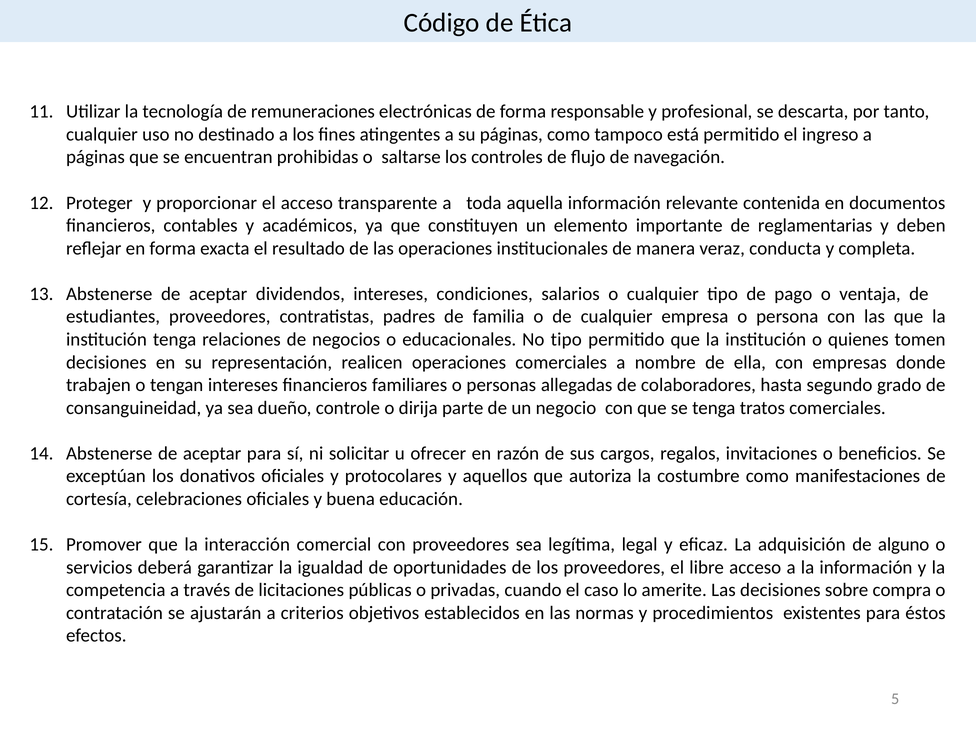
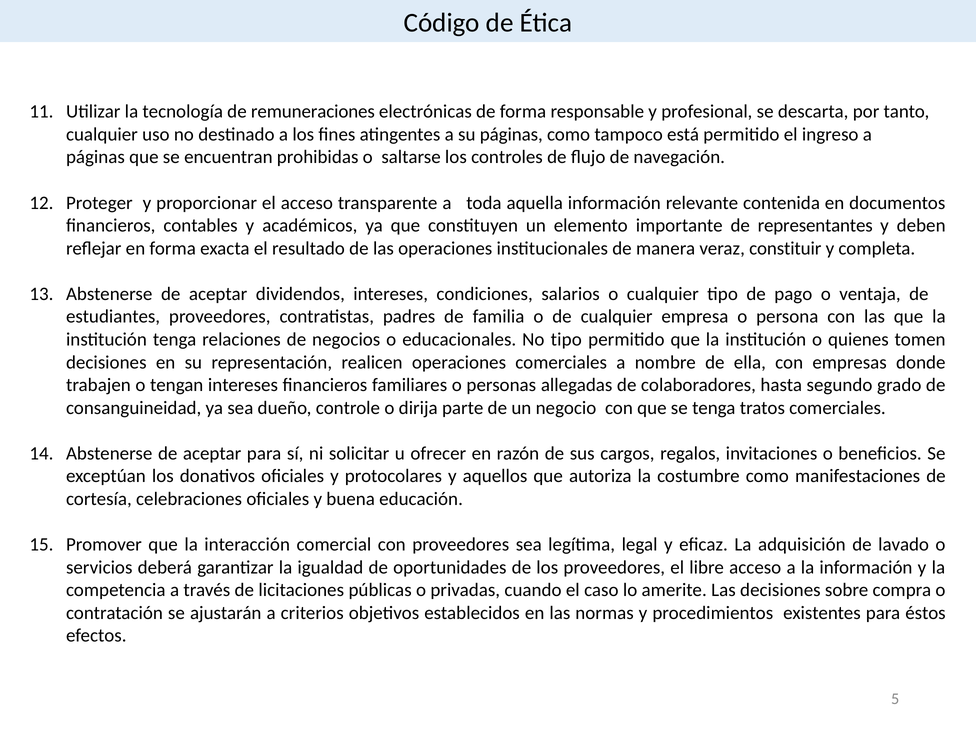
reglamentarias: reglamentarias -> representantes
conducta: conducta -> constituir
alguno: alguno -> lavado
